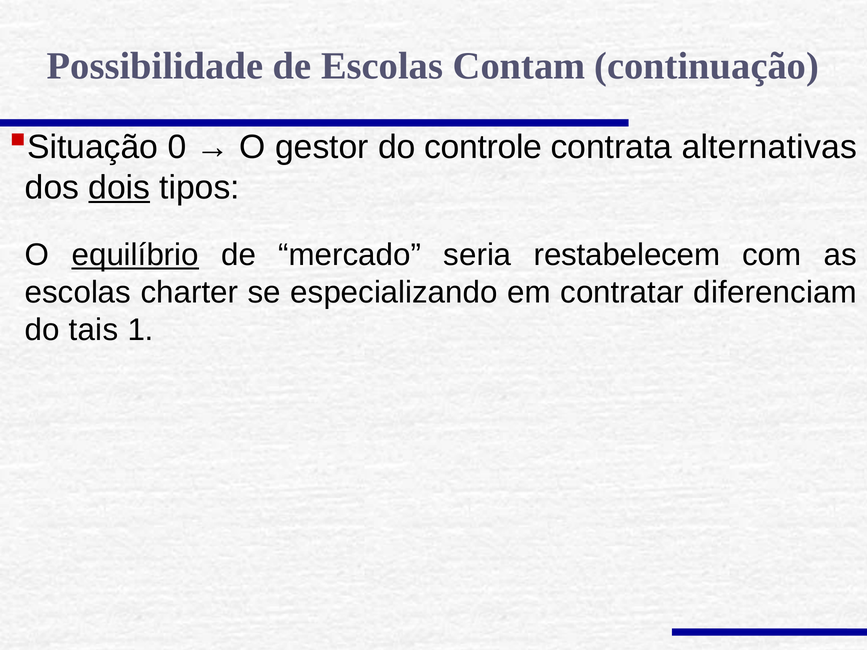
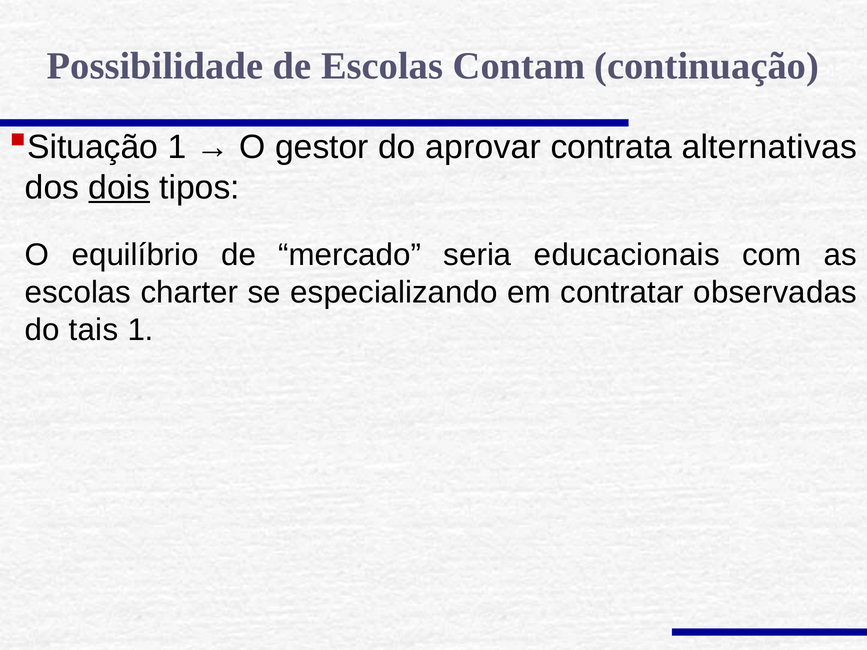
Situação 0: 0 -> 1
controle: controle -> aprovar
equilíbrio underline: present -> none
restabelecem: restabelecem -> educacionais
diferenciam: diferenciam -> observadas
